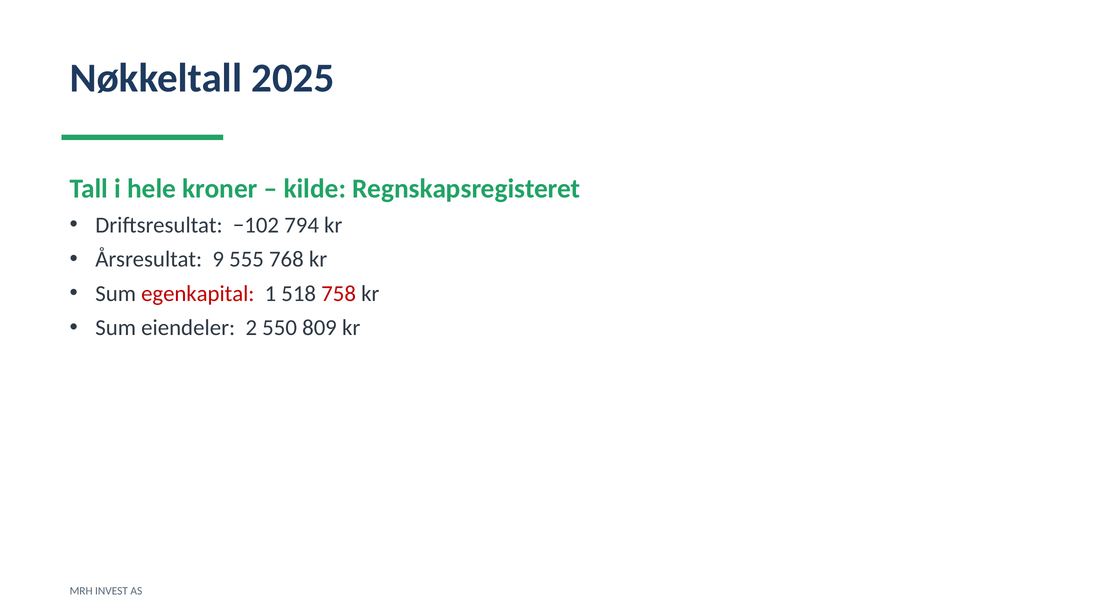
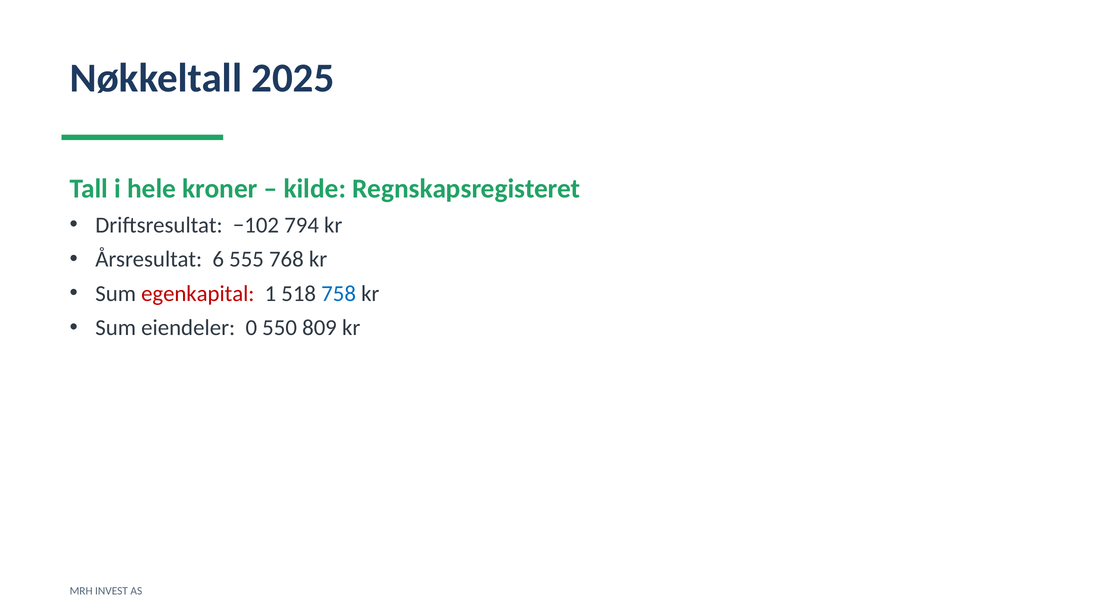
9: 9 -> 6
758 colour: red -> blue
2: 2 -> 0
